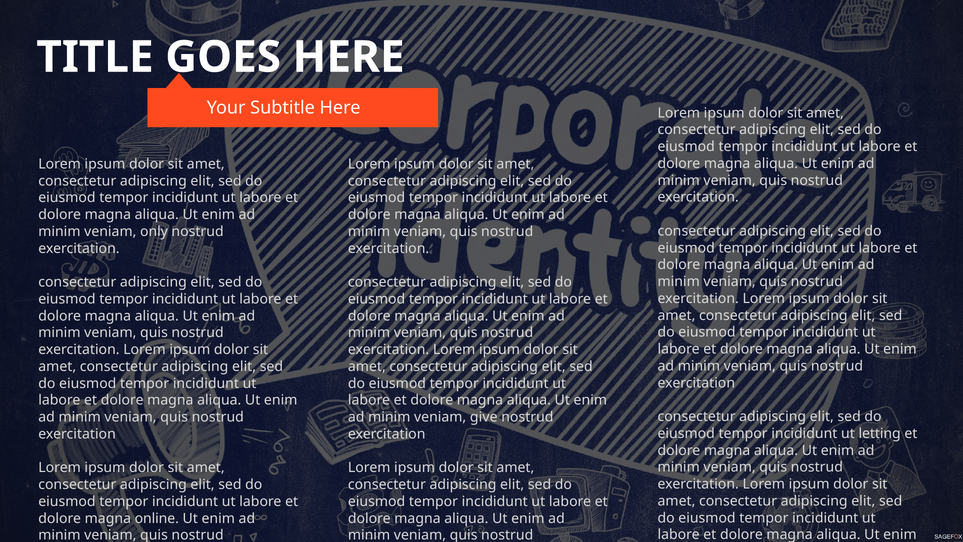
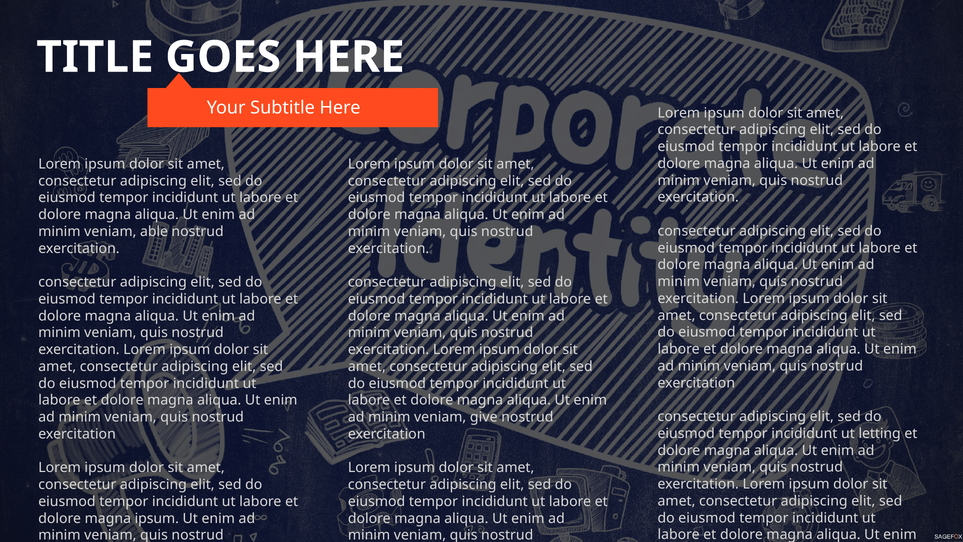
only: only -> able
magna online: online -> ipsum
